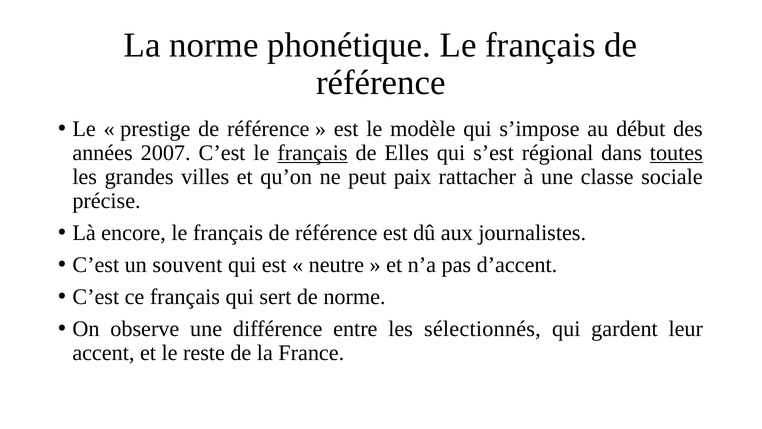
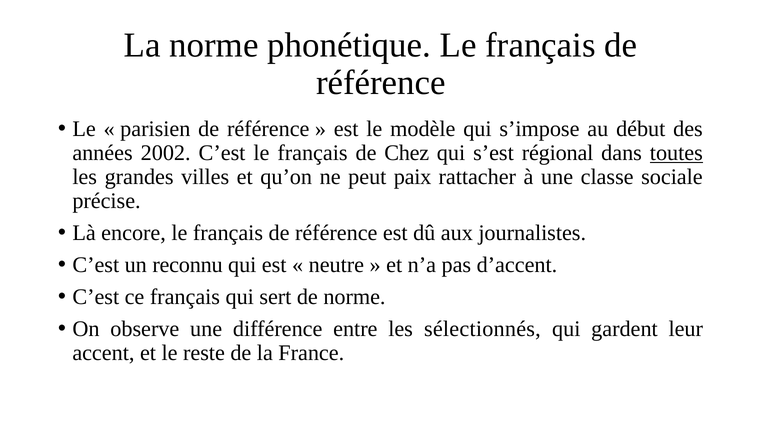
prestige: prestige -> parisien
2007: 2007 -> 2002
français at (312, 153) underline: present -> none
Elles: Elles -> Chez
souvent: souvent -> reconnu
